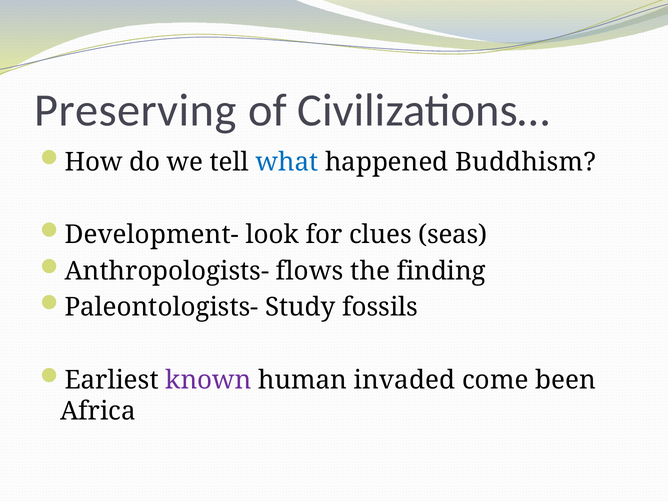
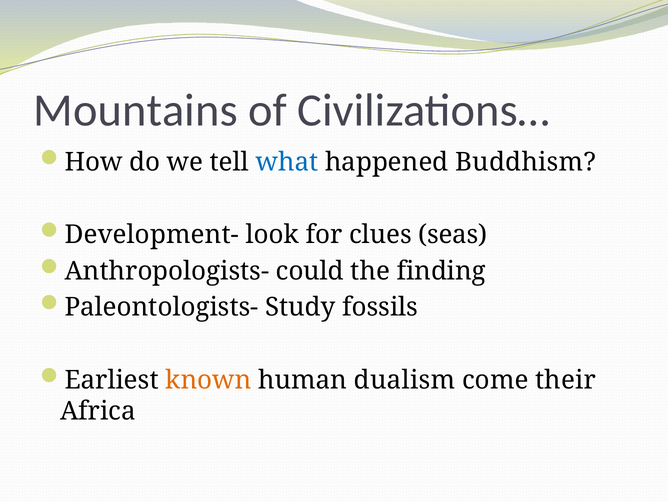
Preserving: Preserving -> Mountains
flows: flows -> could
known colour: purple -> orange
invaded: invaded -> dualism
been: been -> their
